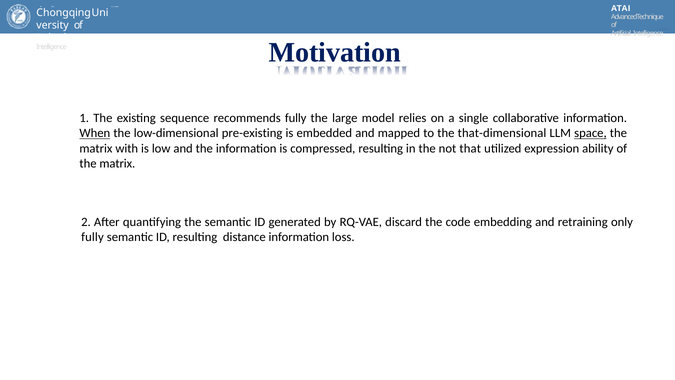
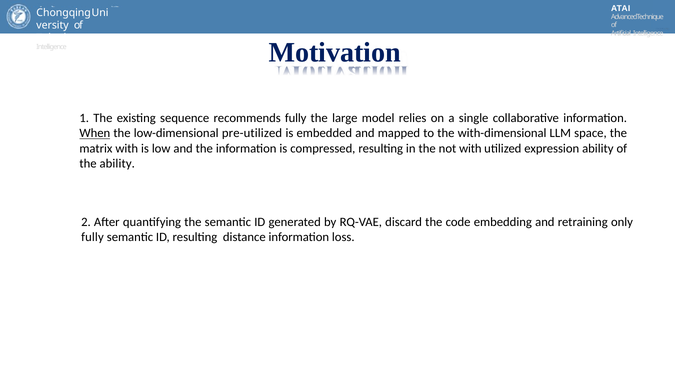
pre-existing: pre-existing -> pre-utilized
that-dimensional: that-dimensional -> with-dimensional
space underline: present -> none
not that: that -> with
matrix at (117, 164): matrix -> ability
